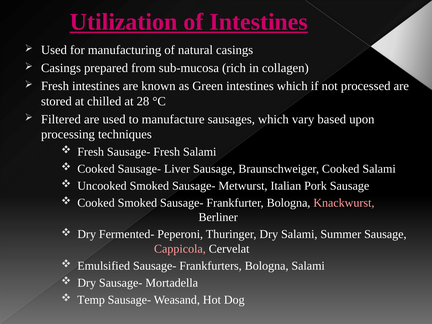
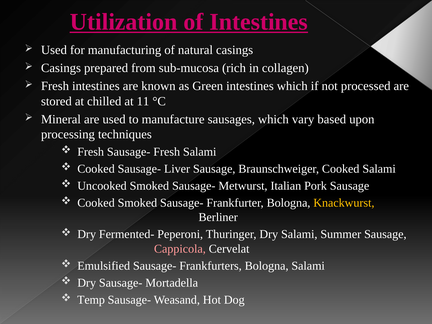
28: 28 -> 11
Filtered: Filtered -> Mineral
Knackwurst colour: pink -> yellow
